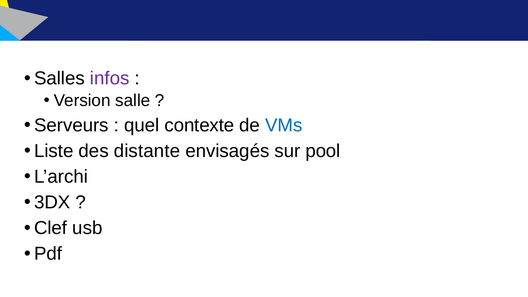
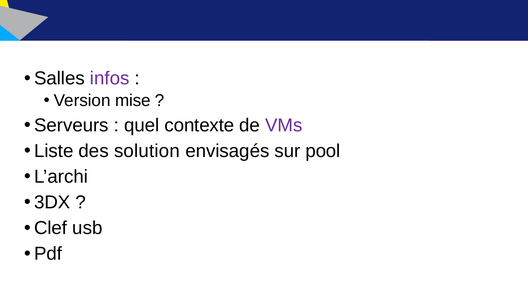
salle: salle -> mise
VMs colour: blue -> purple
distante: distante -> solution
